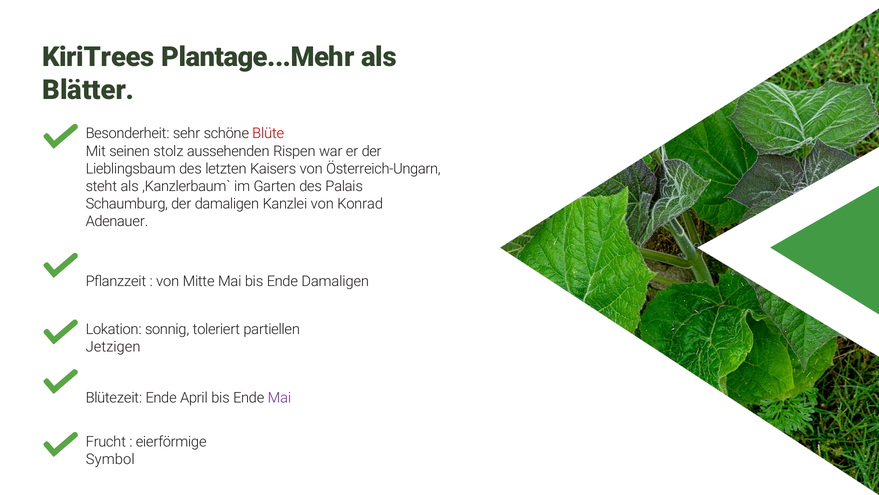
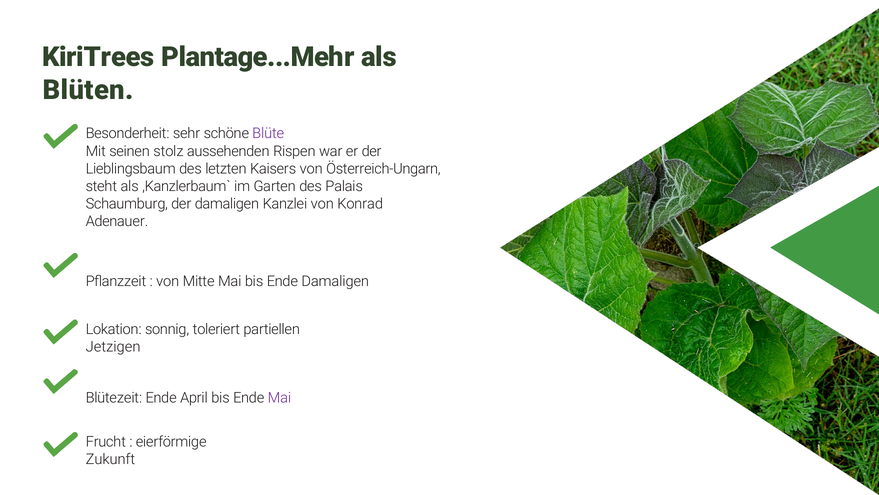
Blätter: Blätter -> Blüten
Blüte colour: red -> purple
Symbol: Symbol -> Zukunft
